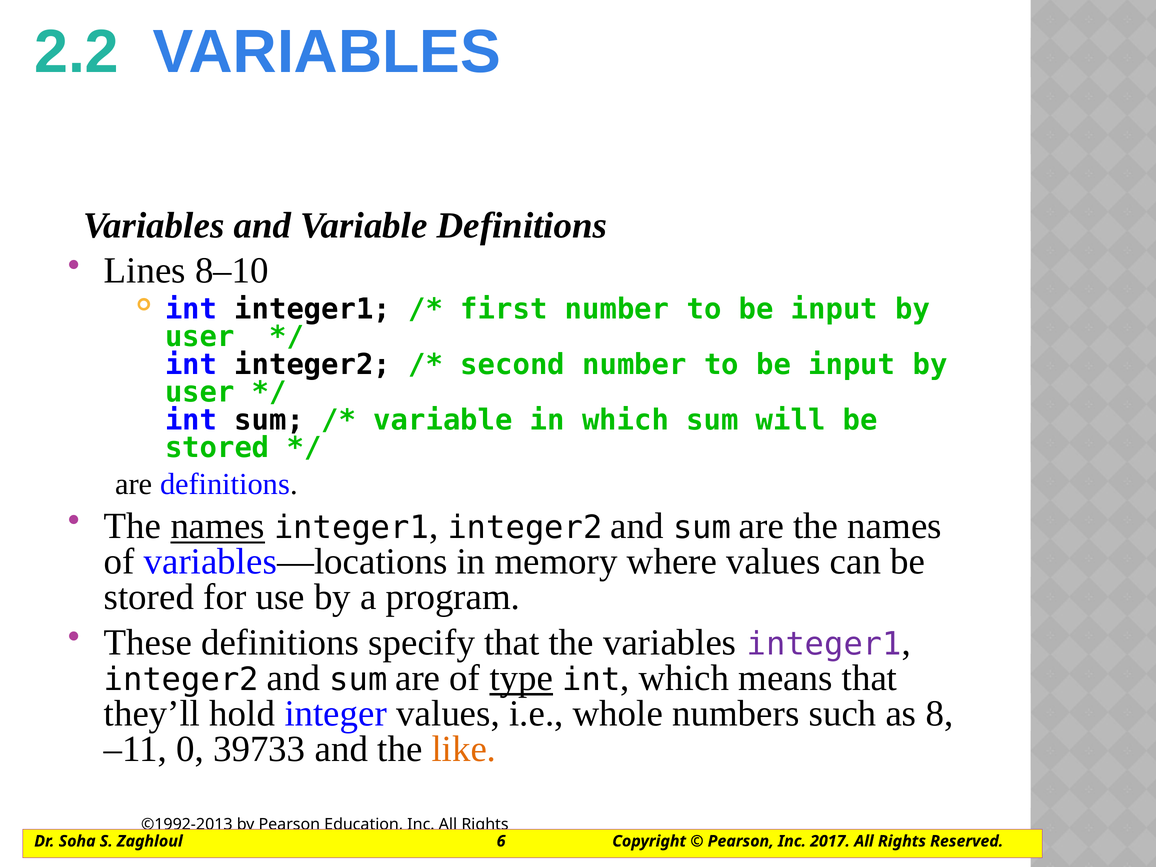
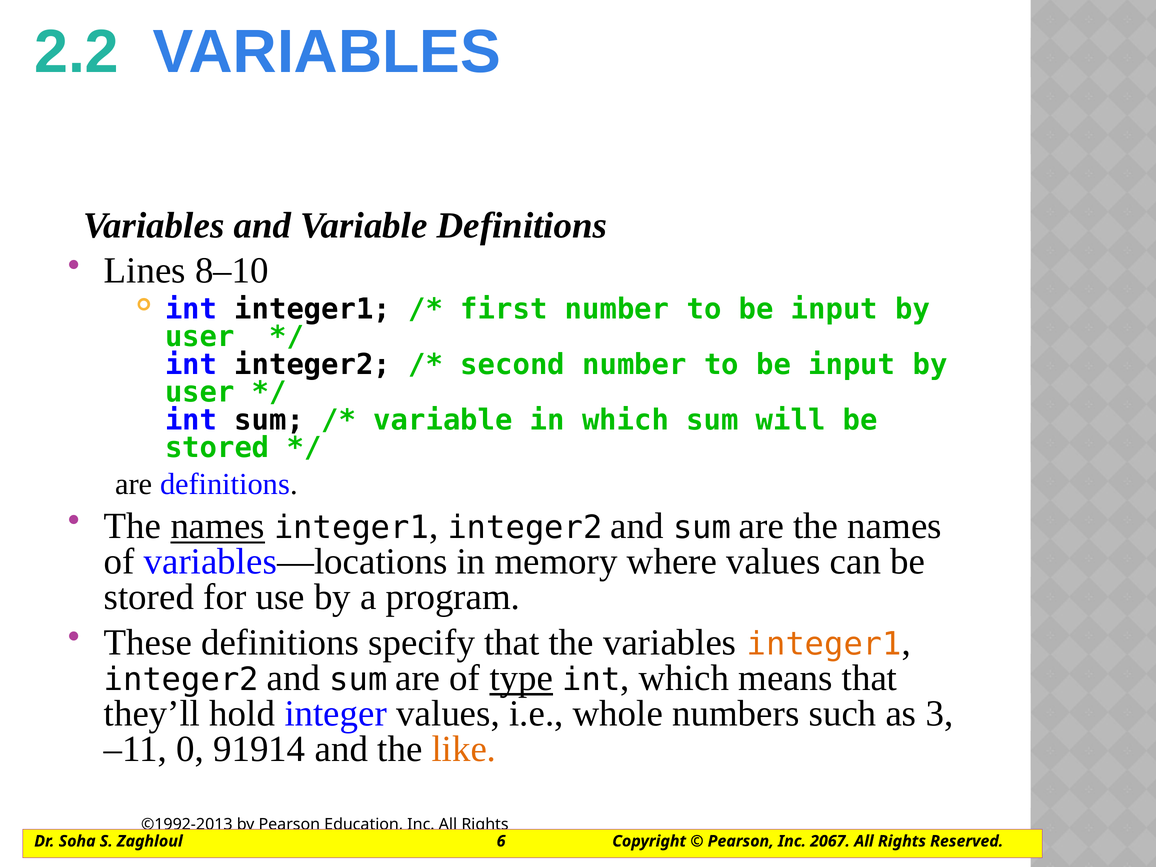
integer1 at (824, 644) colour: purple -> orange
8: 8 -> 3
39733: 39733 -> 91914
2017: 2017 -> 2067
